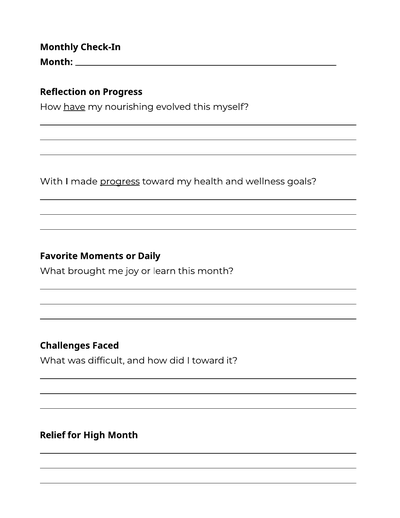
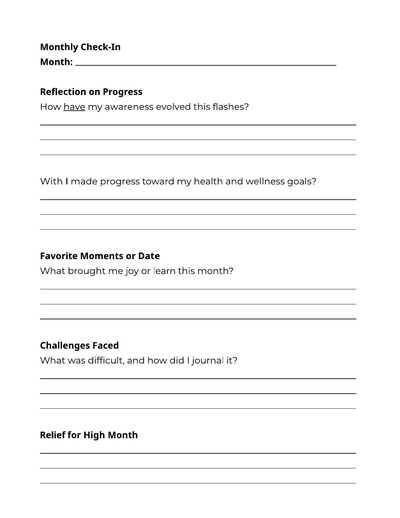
nourishing: nourishing -> awareness
myself: myself -> flashes
progress at (120, 181) underline: present -> none
Daily: Daily -> Date
I toward: toward -> journal
